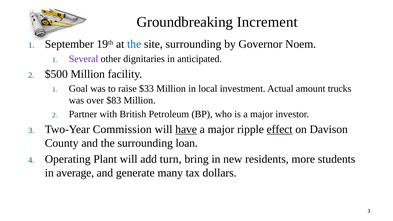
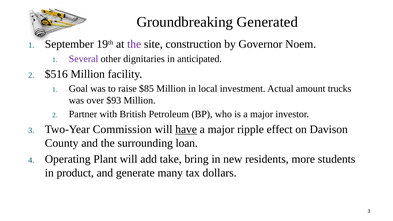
Increment: Increment -> Generated
the at (134, 44) colour: blue -> purple
site surrounding: surrounding -> construction
$500: $500 -> $516
$33: $33 -> $85
$83: $83 -> $93
effect underline: present -> none
turn: turn -> take
average: average -> product
